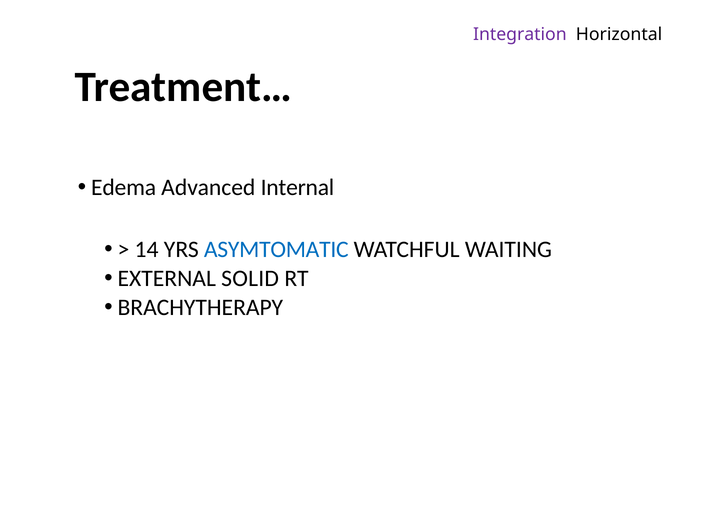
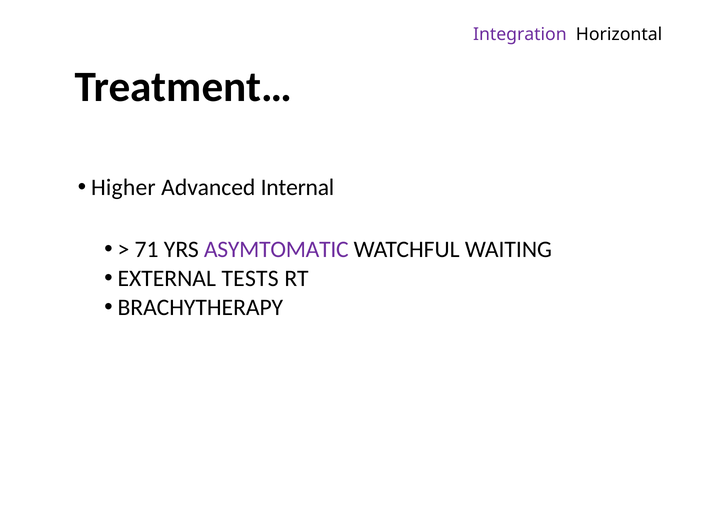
Edema: Edema -> Higher
14: 14 -> 71
ASYMTOMATIC colour: blue -> purple
SOLID: SOLID -> TESTS
